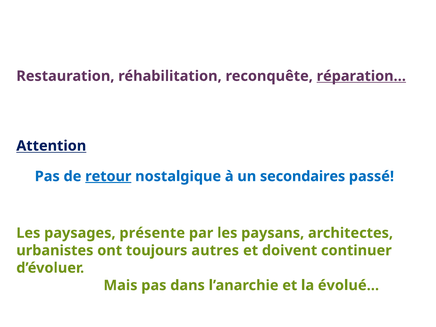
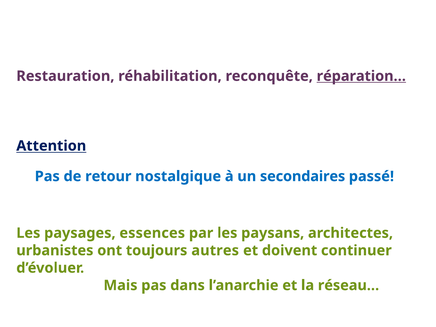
retour underline: present -> none
présente: présente -> essences
évolué…: évolué… -> réseau…
